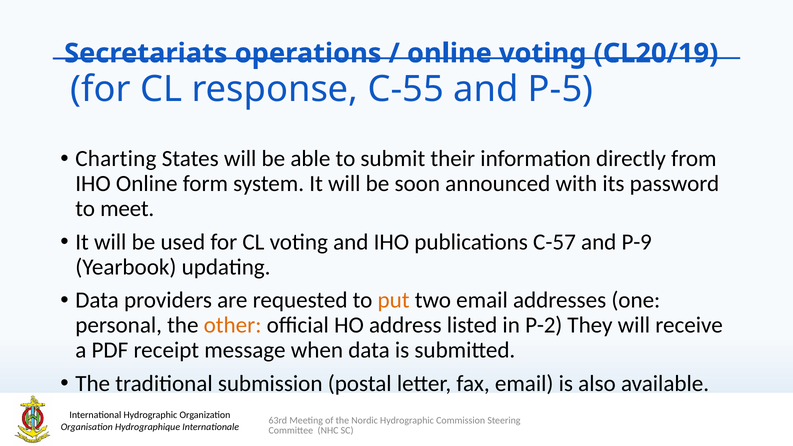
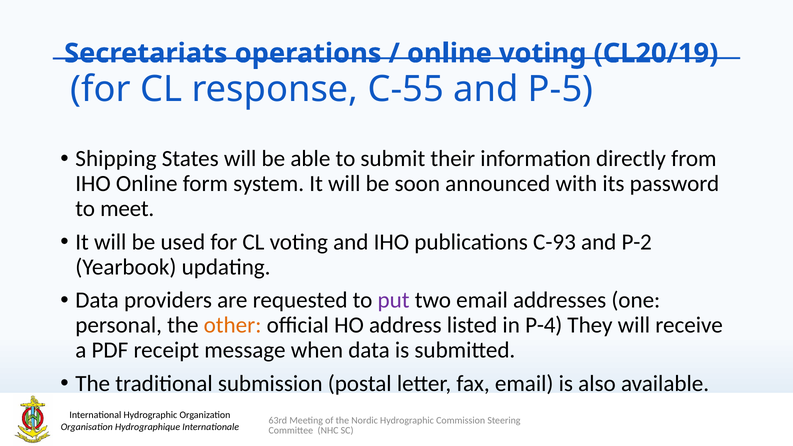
Charting: Charting -> Shipping
C-57: C-57 -> C-93
P-9: P-9 -> P-2
put colour: orange -> purple
P-2: P-2 -> P-4
